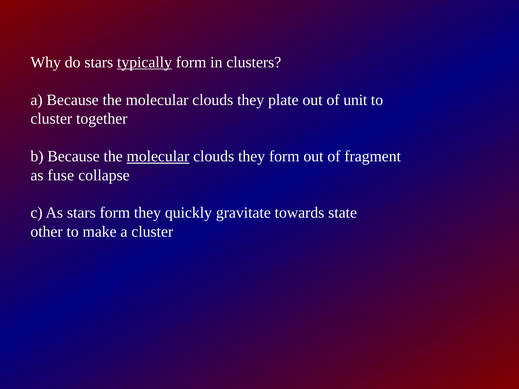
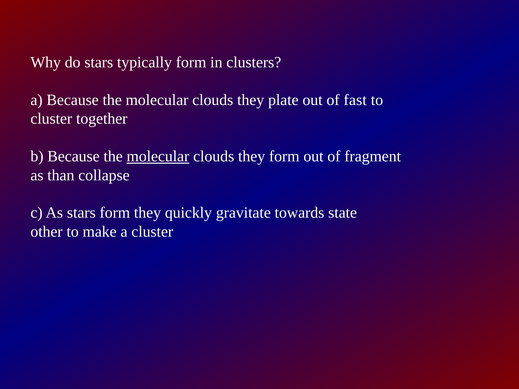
typically underline: present -> none
unit: unit -> fast
fuse: fuse -> than
